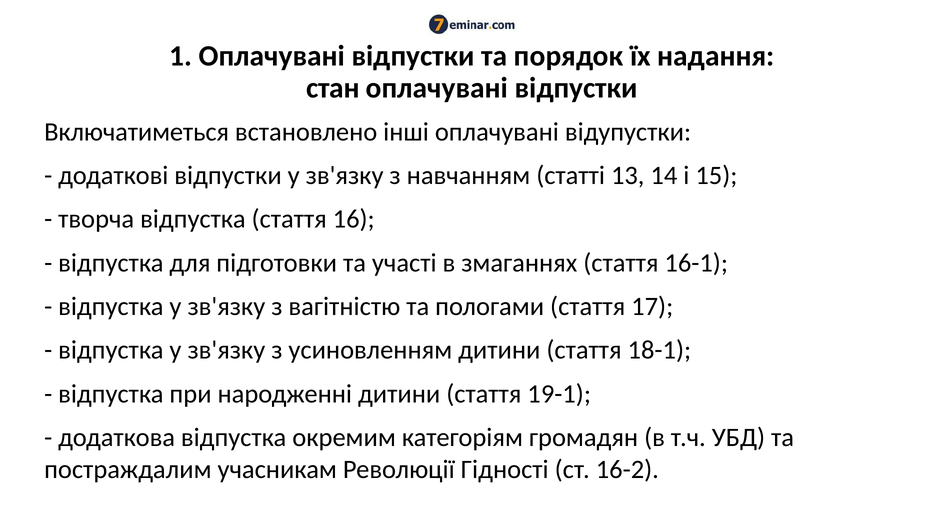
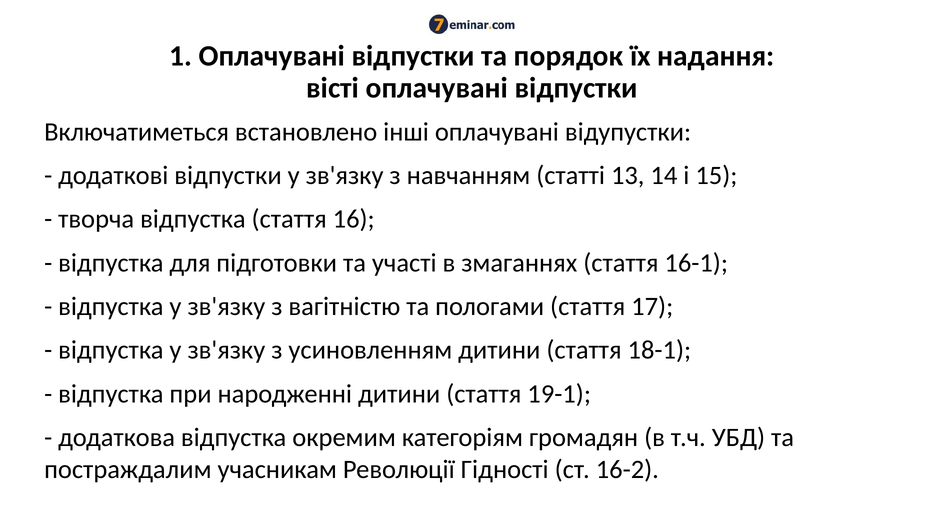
стан: стан -> вісті
